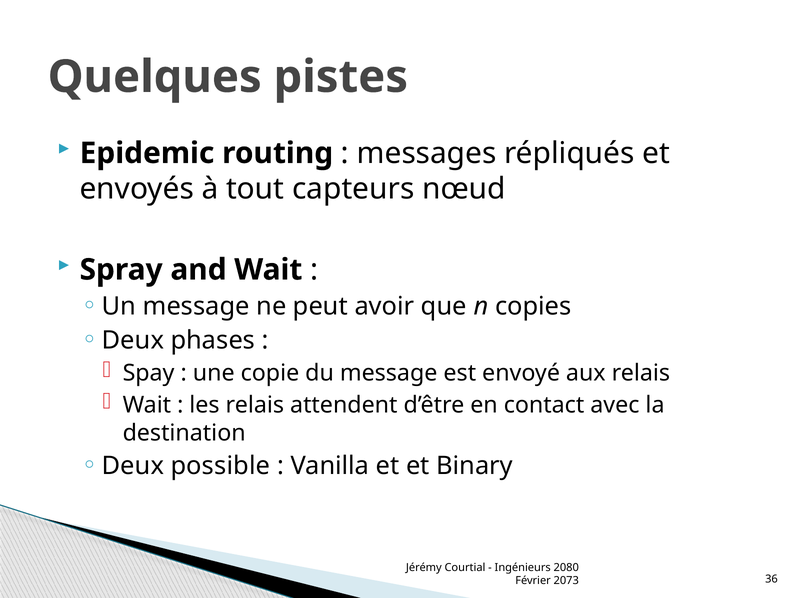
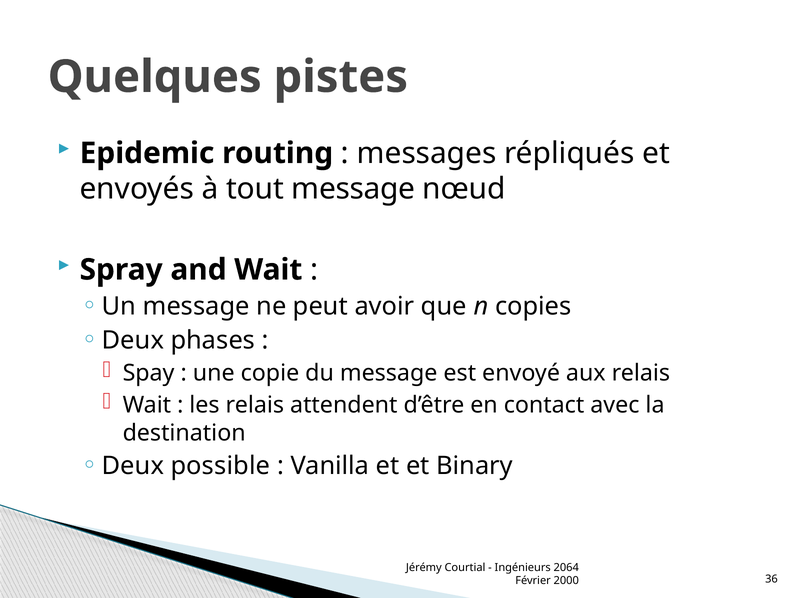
tout capteurs: capteurs -> message
2080: 2080 -> 2064
2073: 2073 -> 2000
